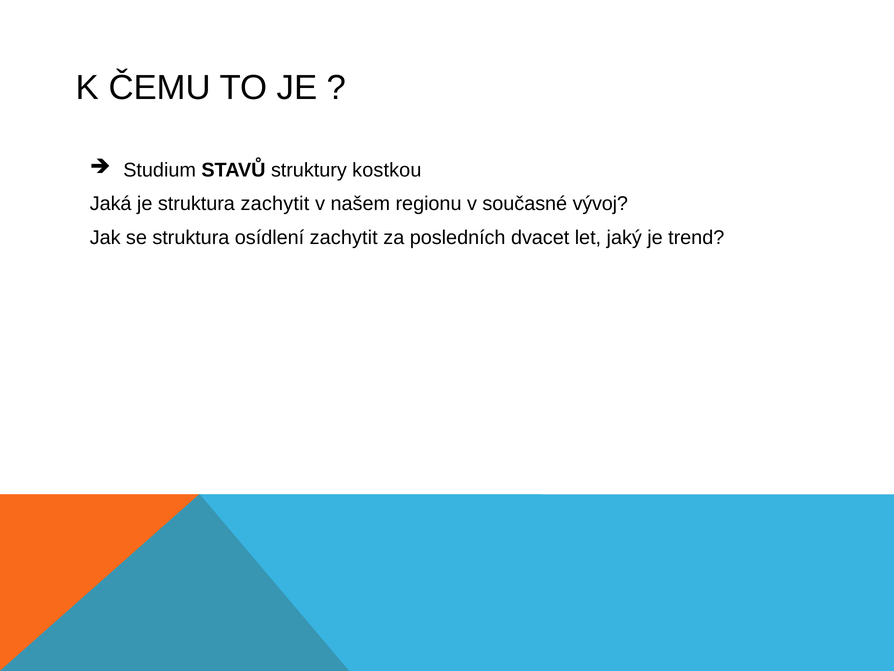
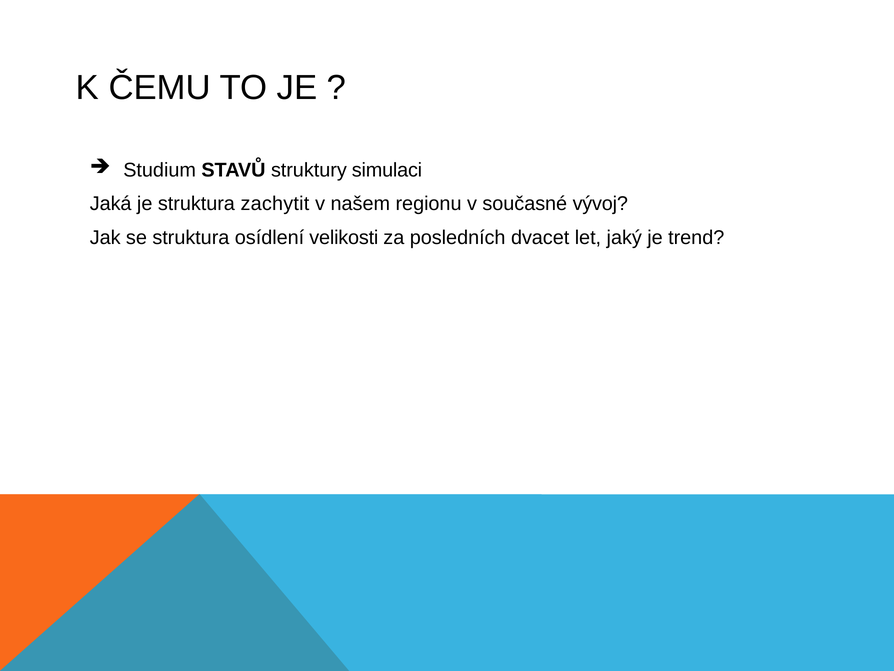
kostkou: kostkou -> simulaci
osídlení zachytit: zachytit -> velikosti
